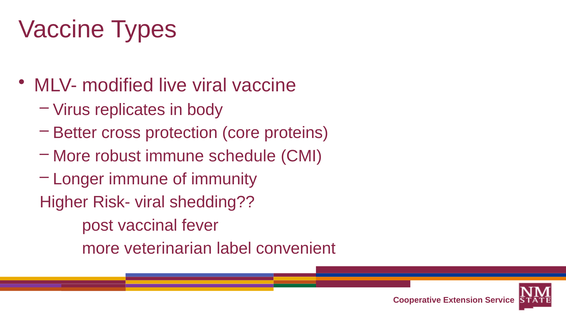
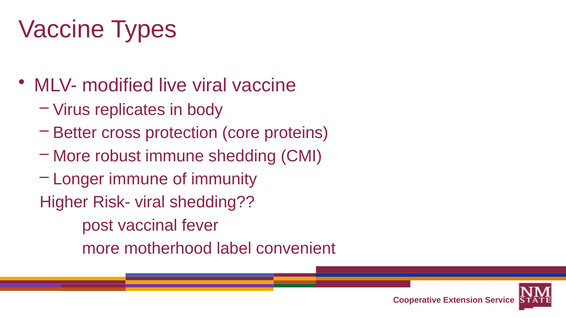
immune schedule: schedule -> shedding
veterinarian: veterinarian -> motherhood
